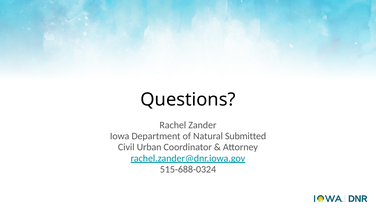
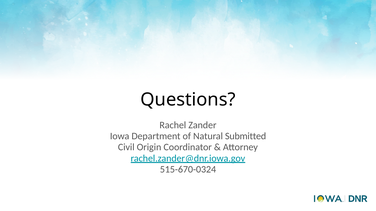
Urban: Urban -> Origin
515-688-0324: 515-688-0324 -> 515-670-0324
